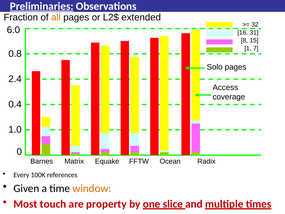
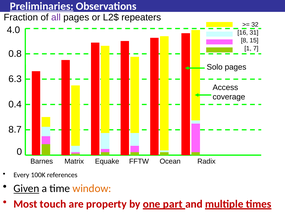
all colour: orange -> purple
extended: extended -> repeaters
6.0: 6.0 -> 4.0
2.4: 2.4 -> 6.3
1.0: 1.0 -> 8.7
Given underline: none -> present
slice: slice -> part
